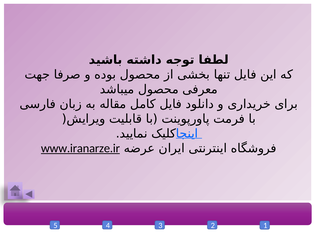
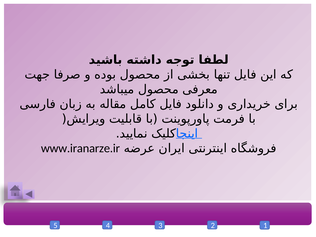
www.iranarze.ir underline: present -> none
